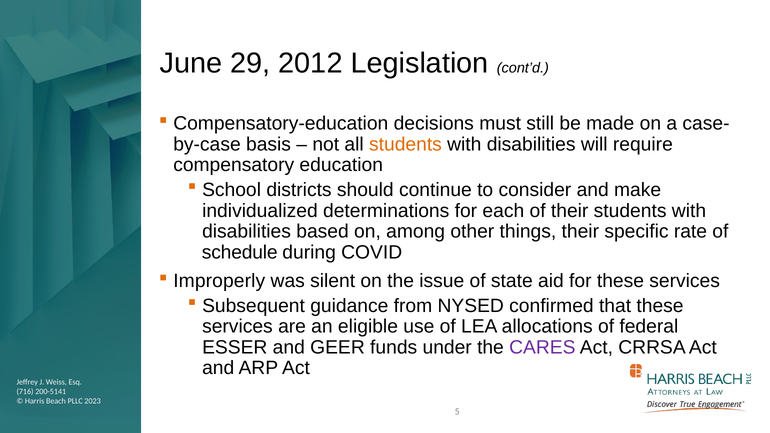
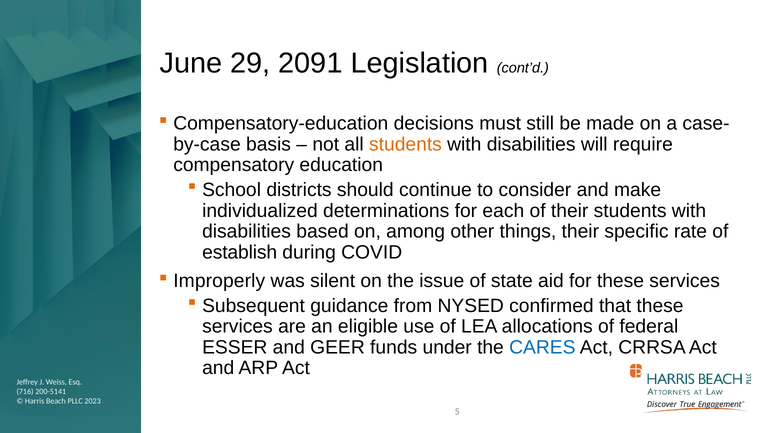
2012: 2012 -> 2091
schedule: schedule -> establish
CARES colour: purple -> blue
